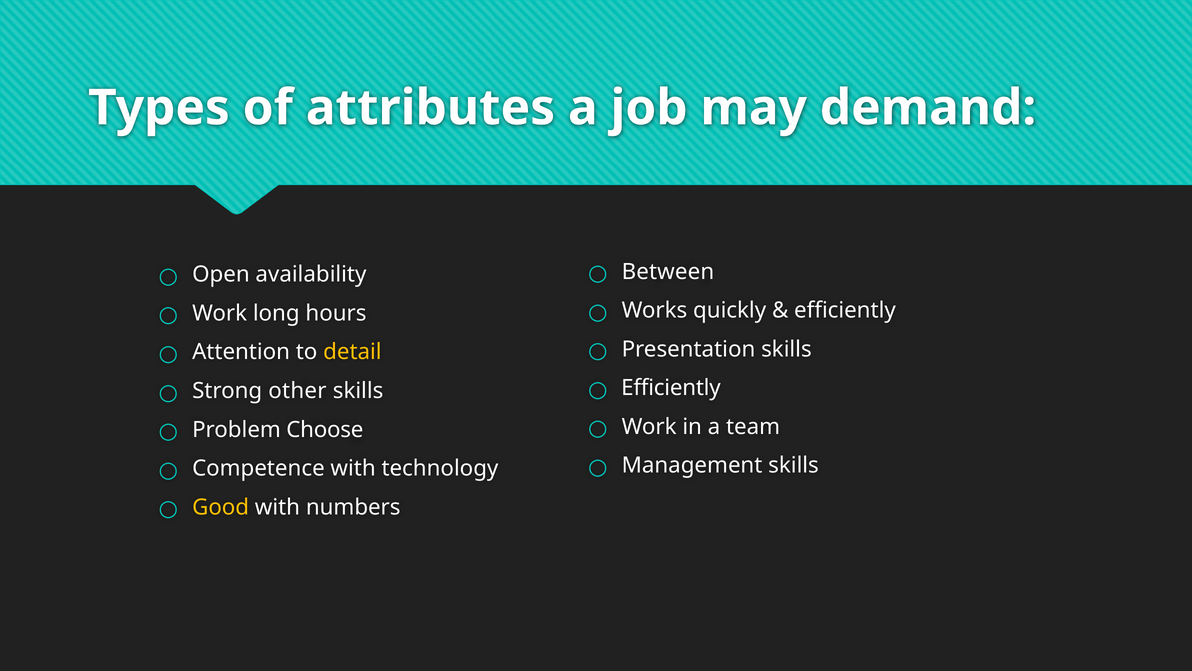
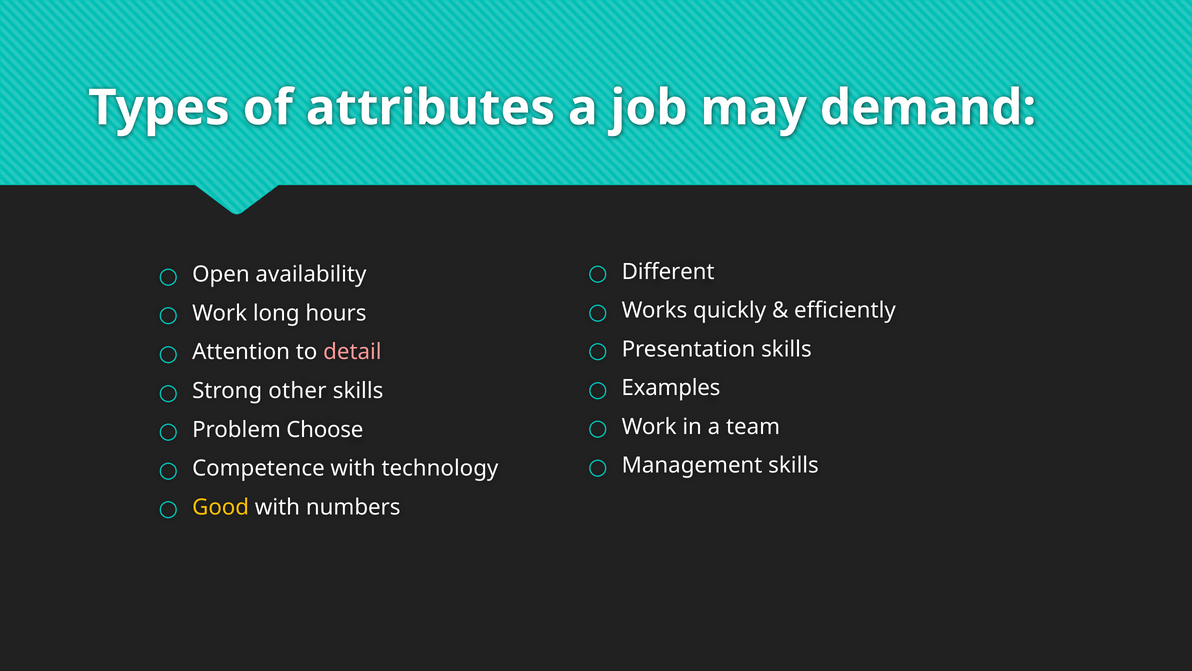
Between: Between -> Different
detail colour: yellow -> pink
Efficiently at (671, 388): Efficiently -> Examples
